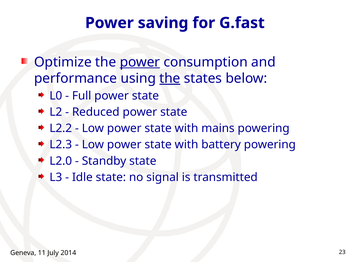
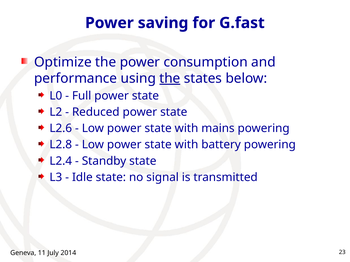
power at (140, 62) underline: present -> none
L2.2: L2.2 -> L2.6
L2.3: L2.3 -> L2.8
L2.0: L2.0 -> L2.4
